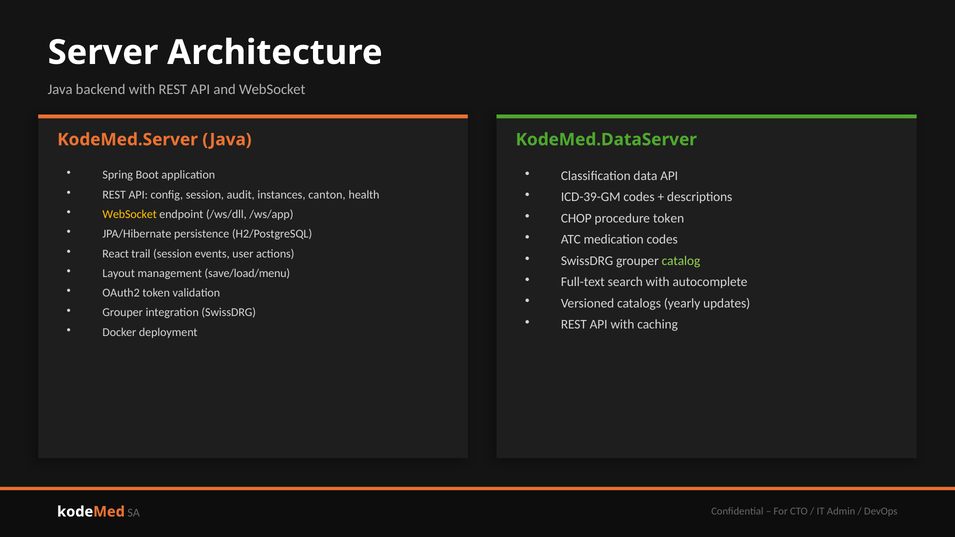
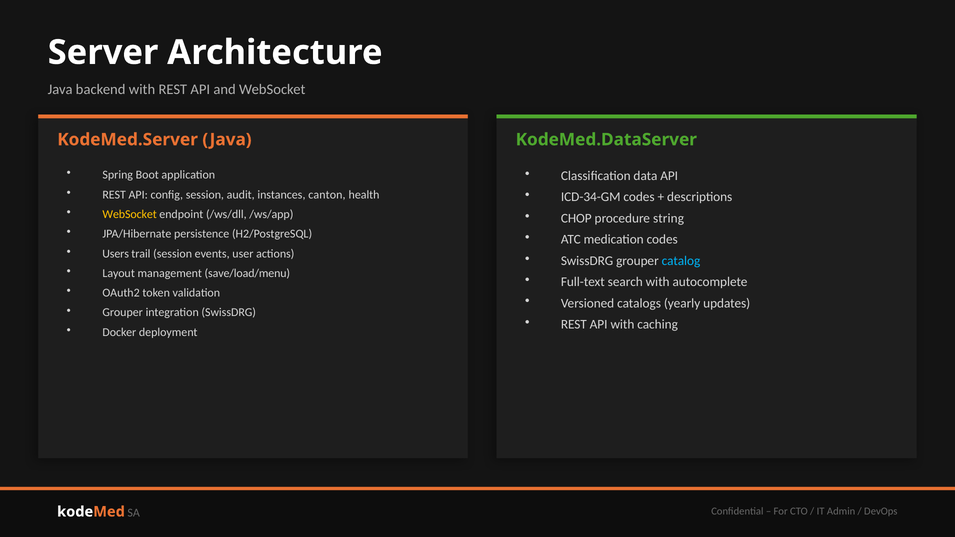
ICD-39-GM: ICD-39-GM -> ICD-34-GM
procedure token: token -> string
React: React -> Users
catalog colour: light green -> light blue
